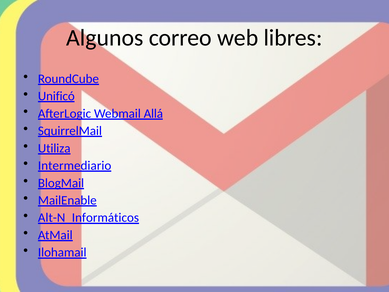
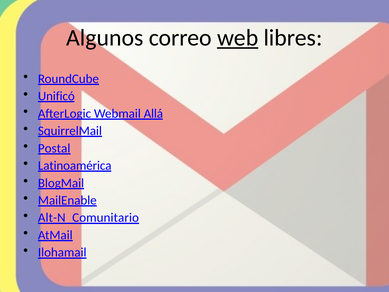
web underline: none -> present
Utiliza: Utiliza -> Postal
Intermediario: Intermediario -> Latinoamérica
Alt-N_Informáticos: Alt-N_Informáticos -> Alt-N_Comunitario
